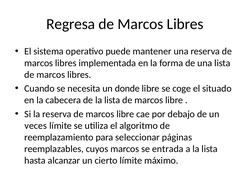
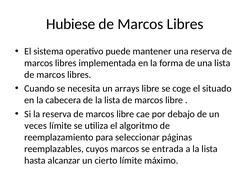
Regresa: Regresa -> Hubiese
donde: donde -> arrays
